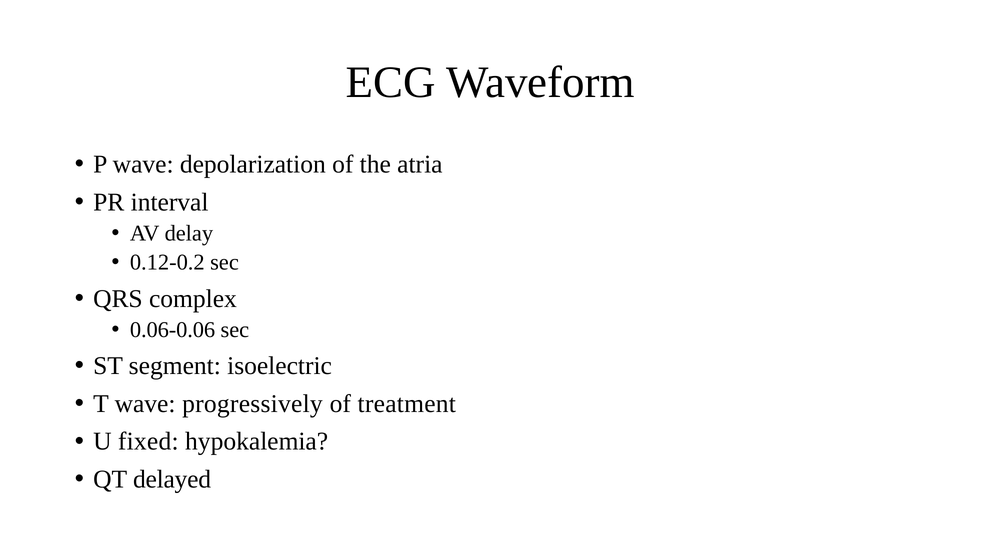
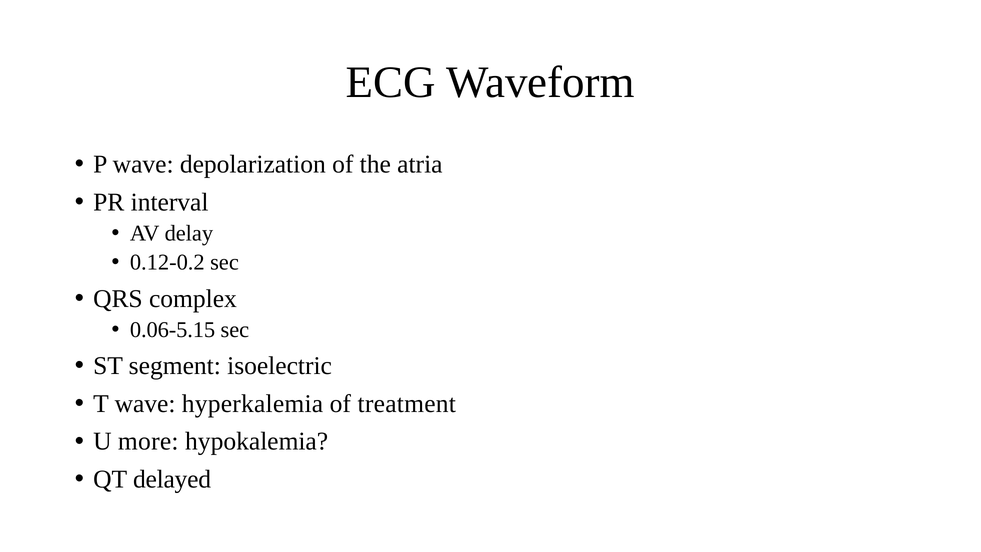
0.06-0.06: 0.06-0.06 -> 0.06-5.15
progressively: progressively -> hyperkalemia
fixed: fixed -> more
